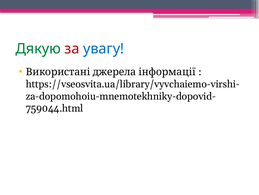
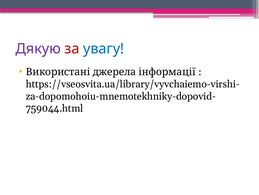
Дякую colour: green -> purple
